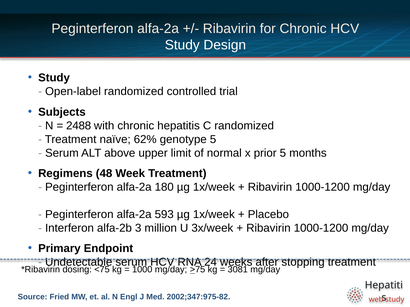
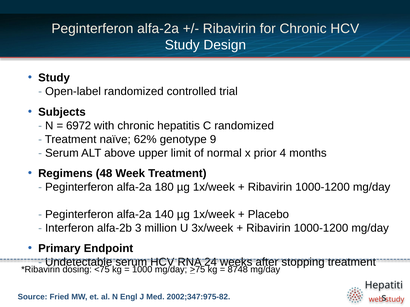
2488: 2488 -> 6972
genotype 5: 5 -> 9
prior 5: 5 -> 4
593: 593 -> 140
3081: 3081 -> 8748
